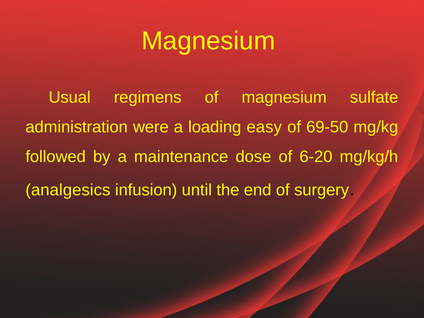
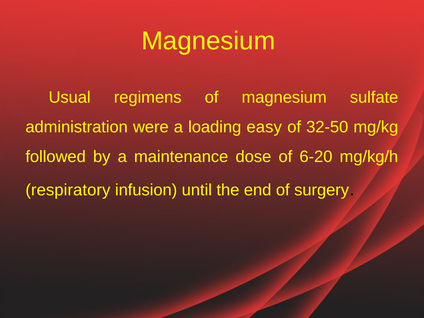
69-50: 69-50 -> 32-50
analgesics: analgesics -> respiratory
